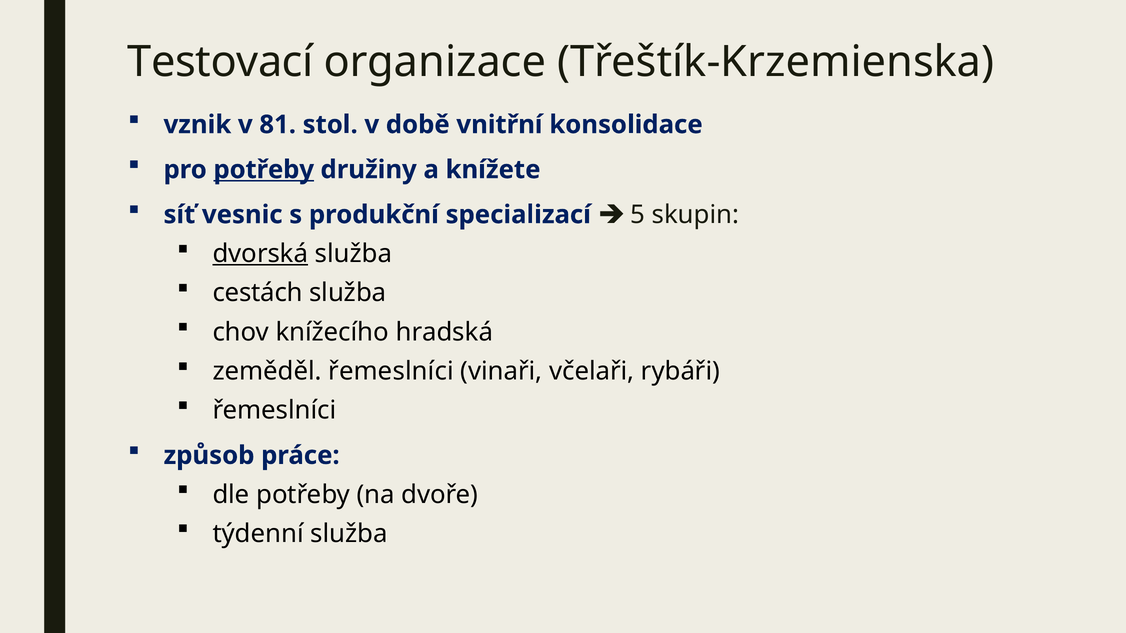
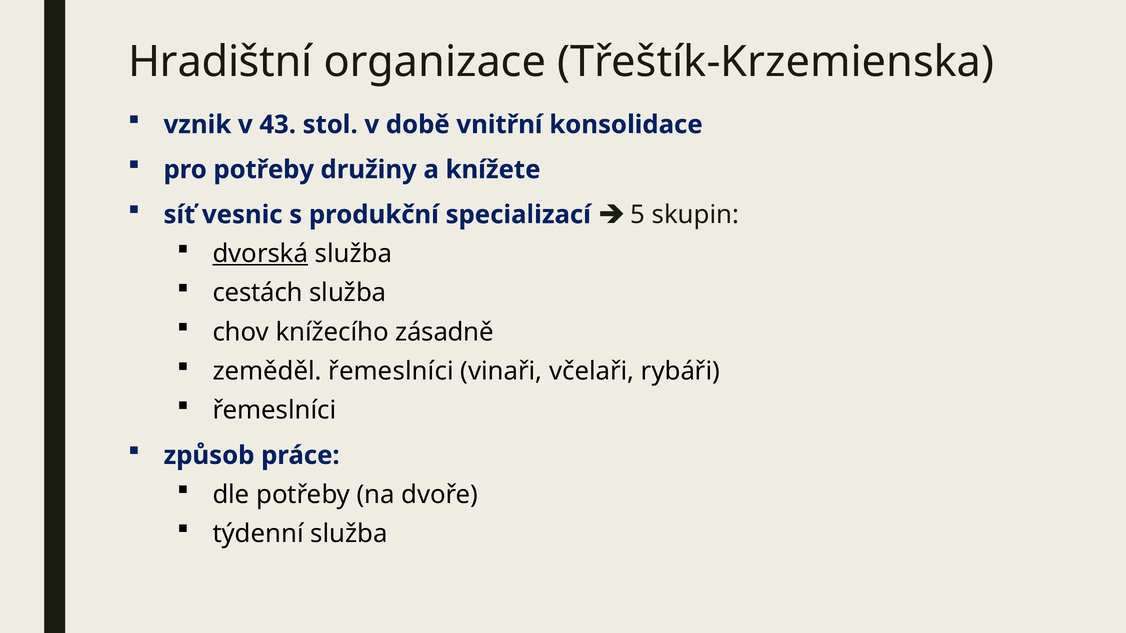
Testovací: Testovací -> Hradištní
81: 81 -> 43
potřeby at (264, 170) underline: present -> none
hradská: hradská -> zásadně
